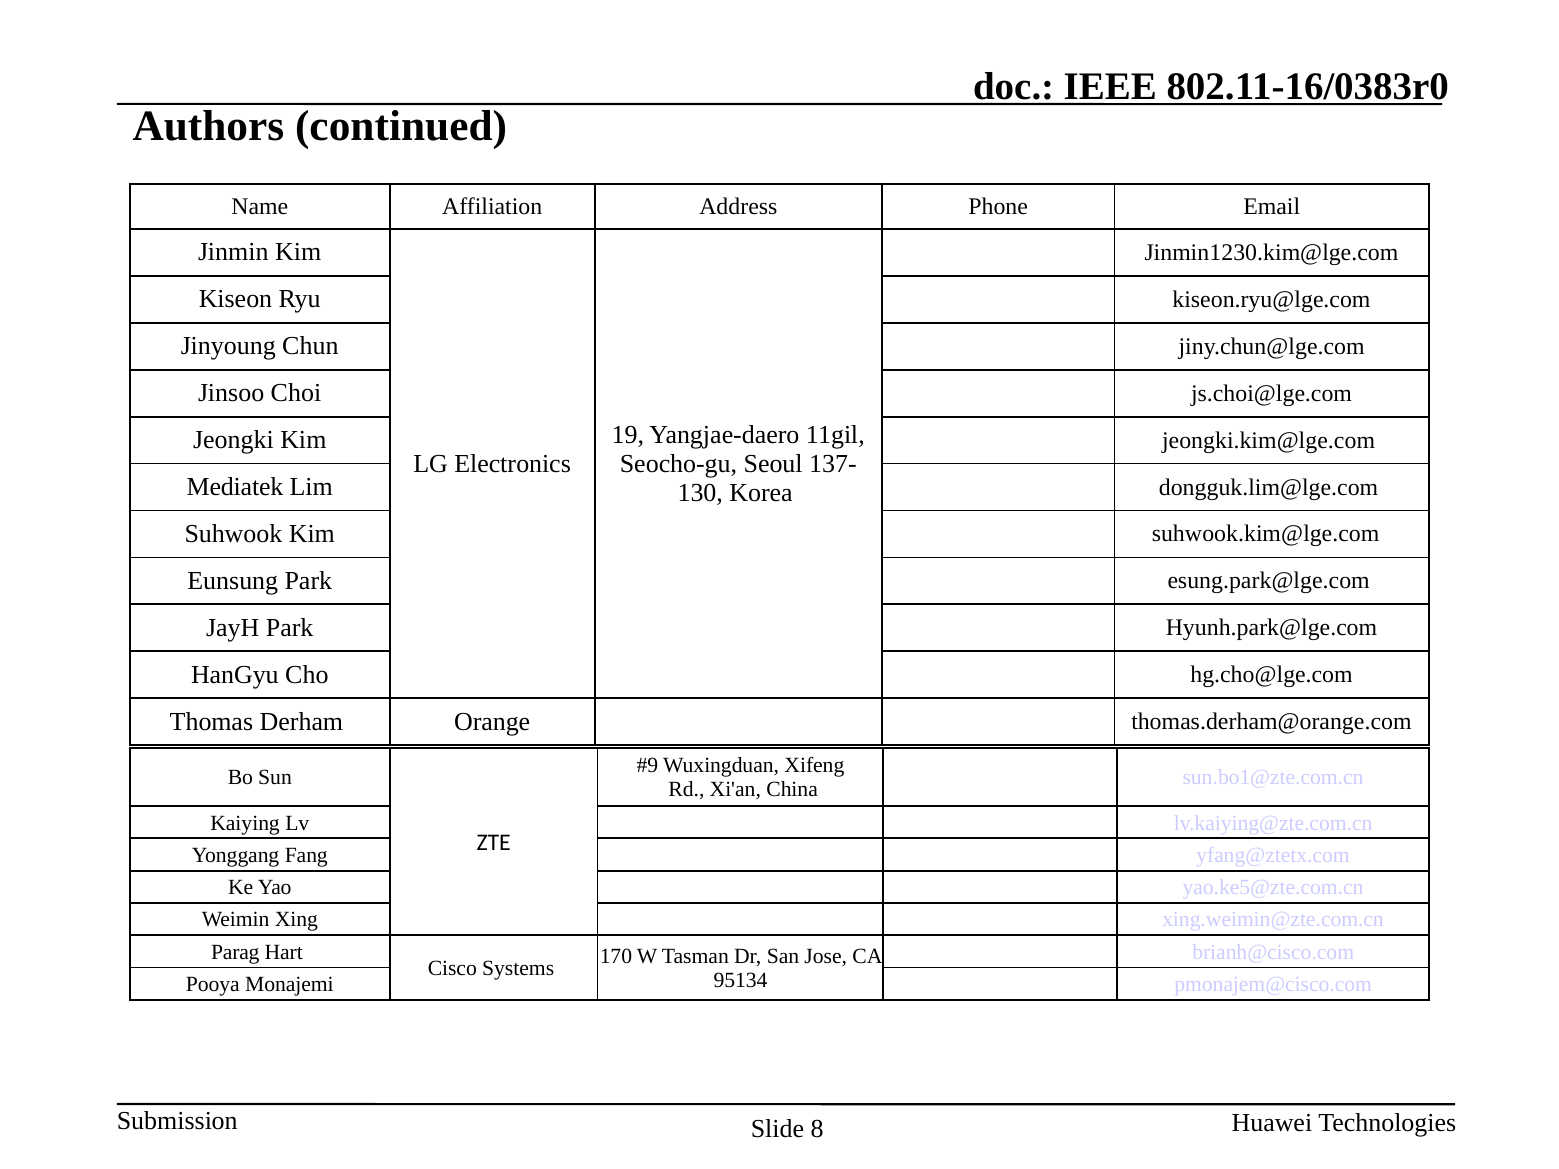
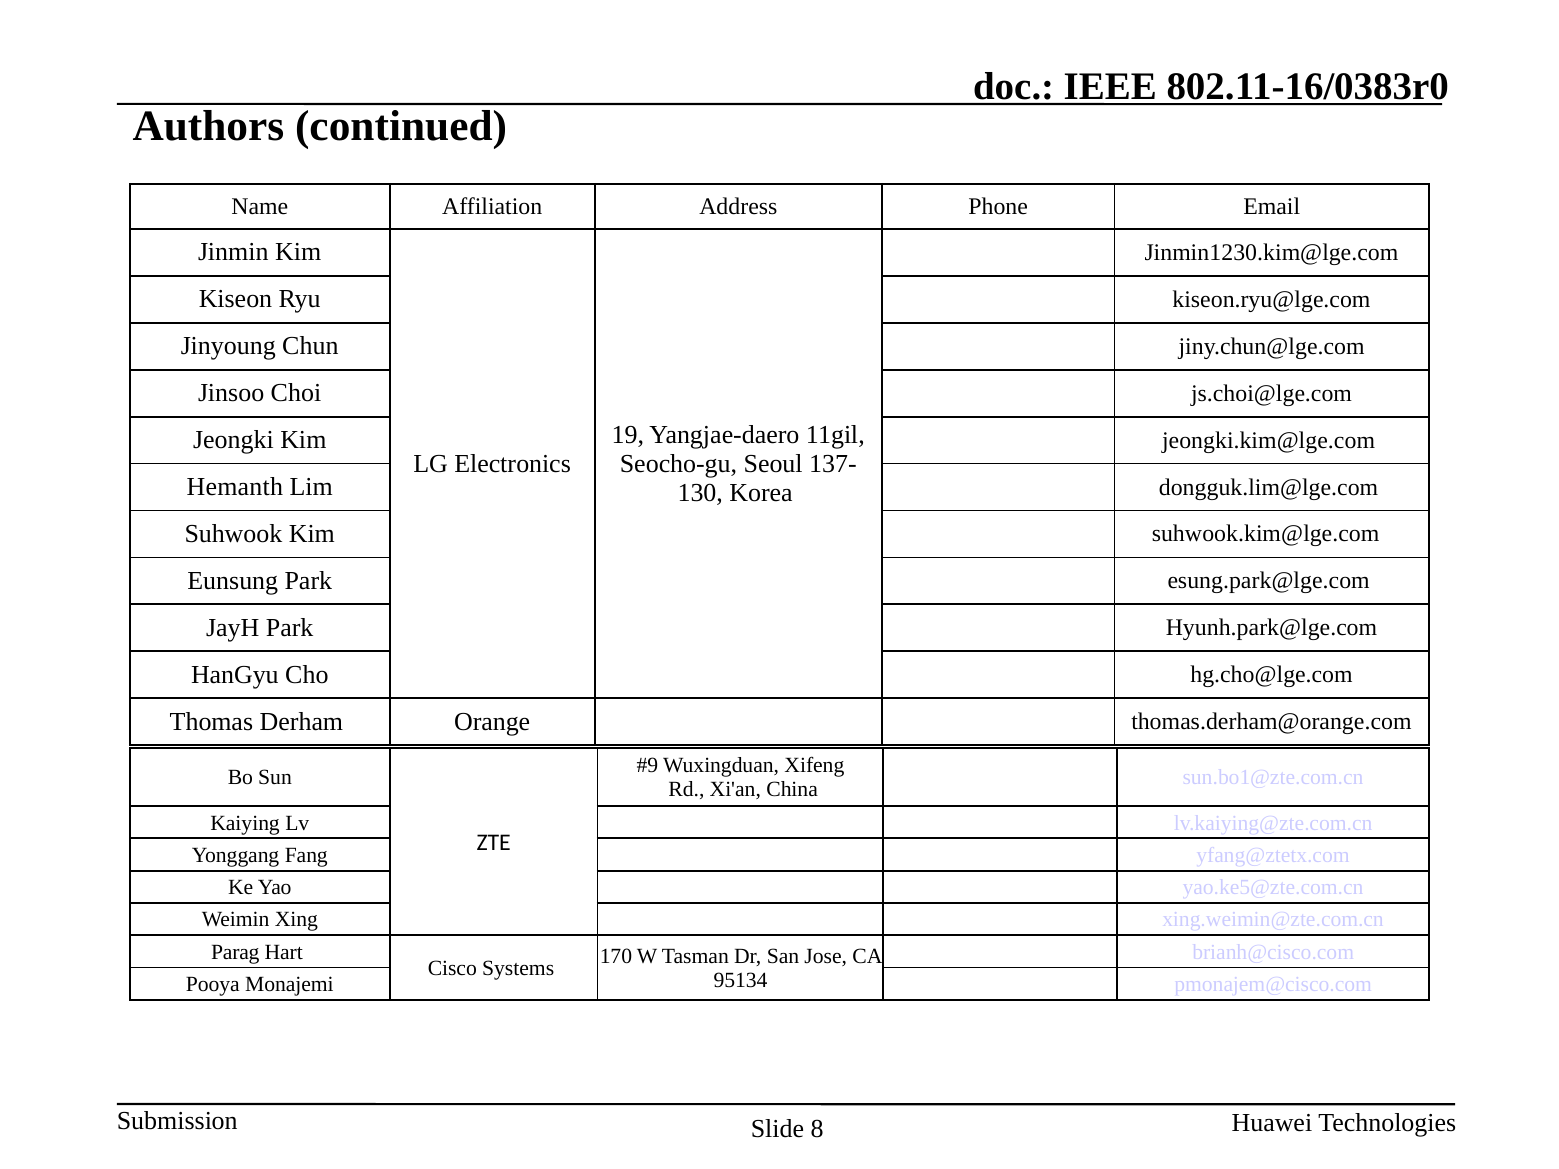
Mediatek: Mediatek -> Hemanth
